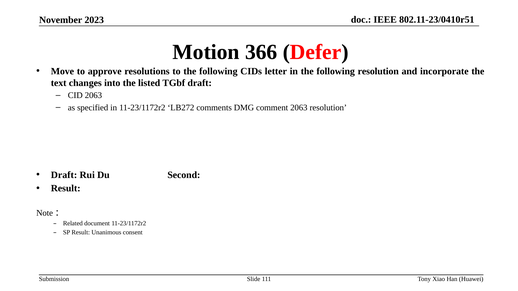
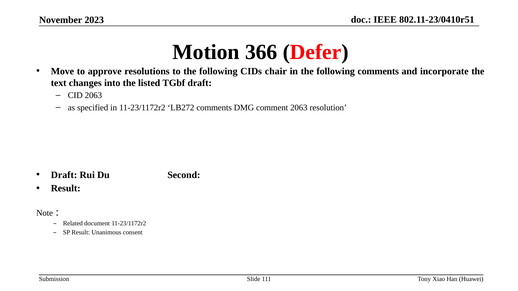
letter: letter -> chair
following resolution: resolution -> comments
